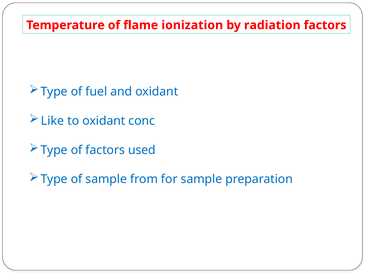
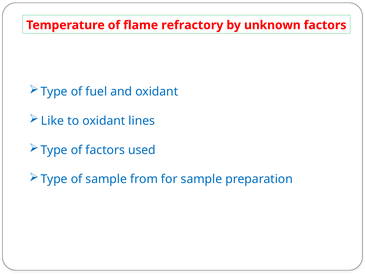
ionization: ionization -> refractory
radiation: radiation -> unknown
conc: conc -> lines
